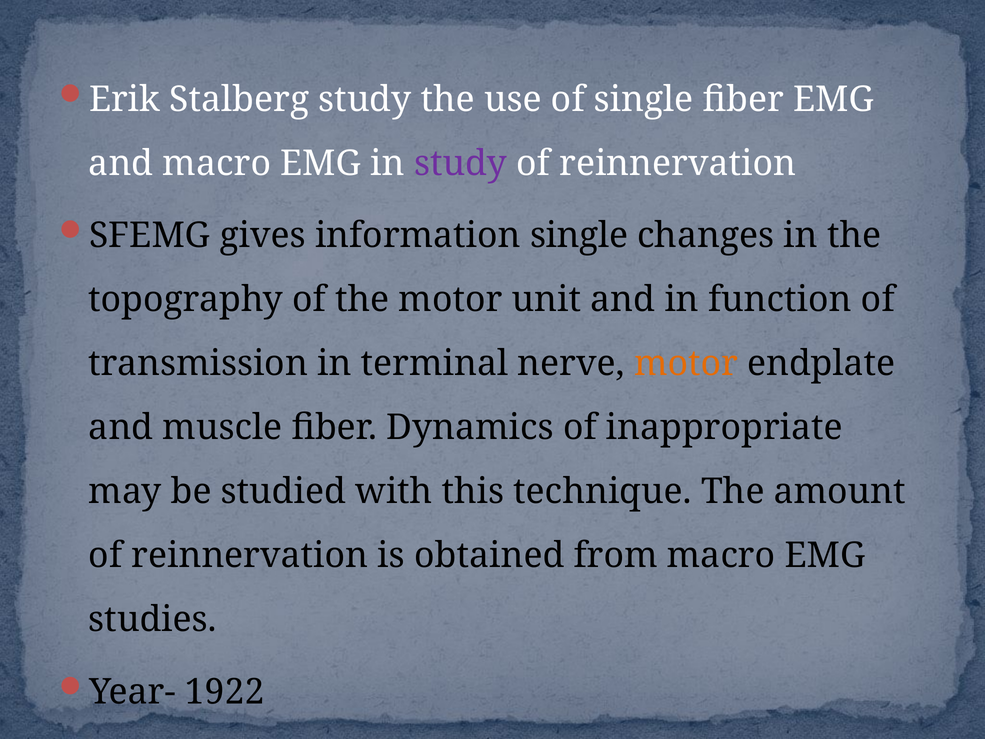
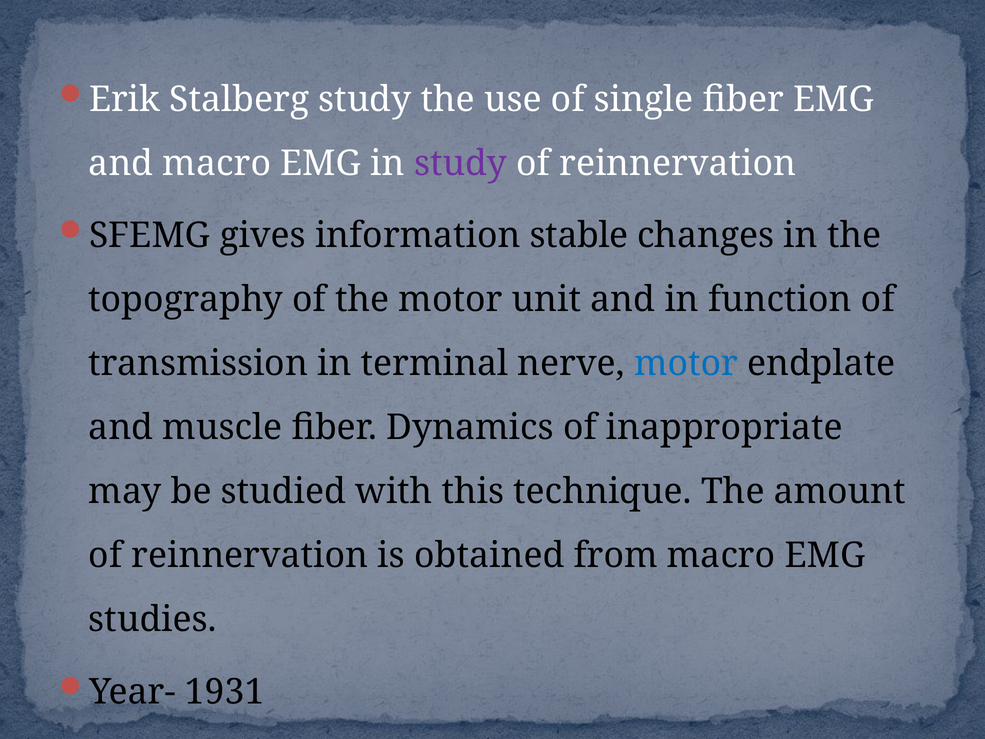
information single: single -> stable
motor at (686, 363) colour: orange -> blue
1922: 1922 -> 1931
